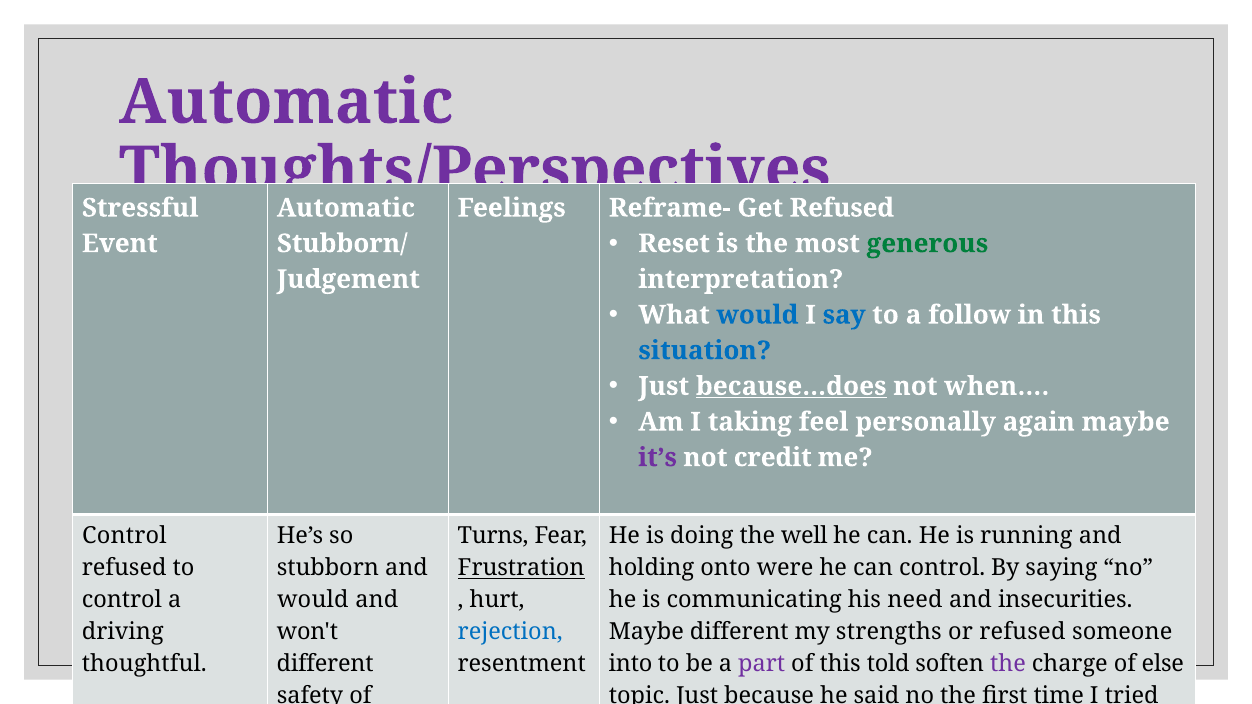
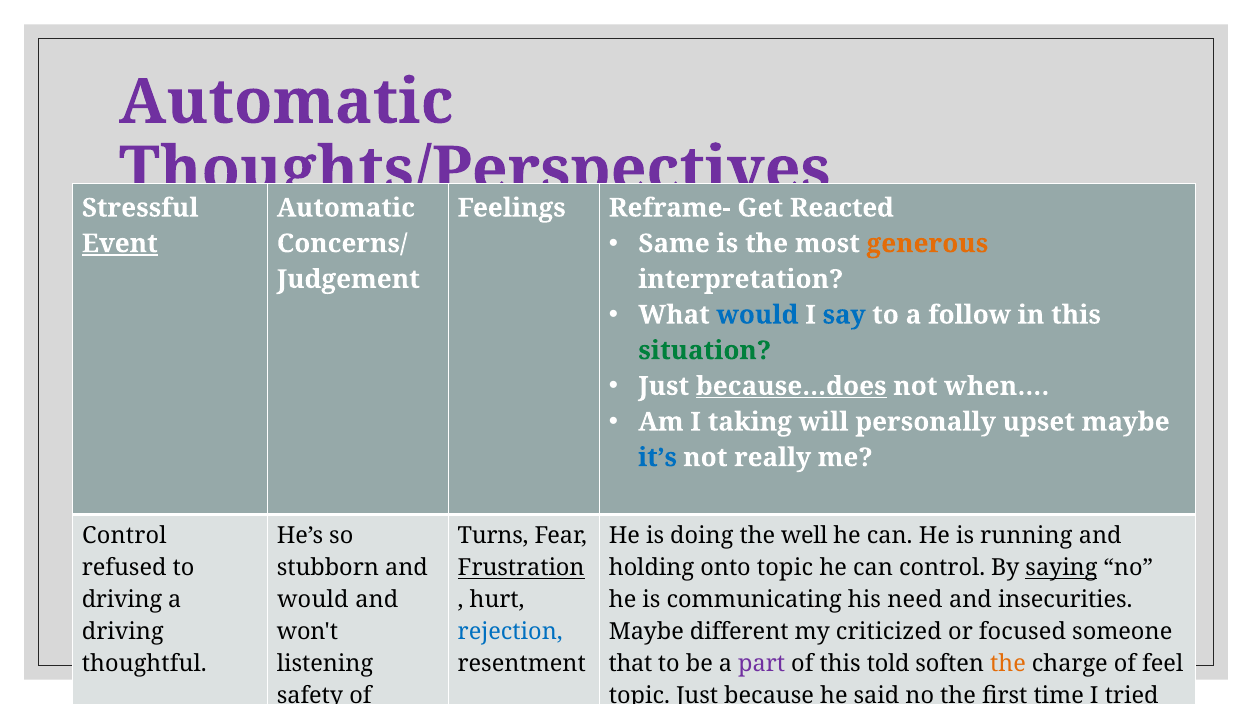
Refused at (842, 208): Refused -> Reacted
Reset: Reset -> Same
generous colour: green -> orange
Event underline: none -> present
Stubborn/: Stubborn/ -> Concerns/
situation colour: blue -> green
feel: feel -> will
personally again: again -> upset
it’s at (658, 458) colour: purple -> blue
credit: credit -> really
onto were: were -> topic
saying underline: none -> present
control at (122, 600): control -> driving
strengths: strengths -> criticized
or refused: refused -> focused
different at (325, 664): different -> listening
into: into -> that
the at (1008, 664) colour: purple -> orange
else: else -> feel
